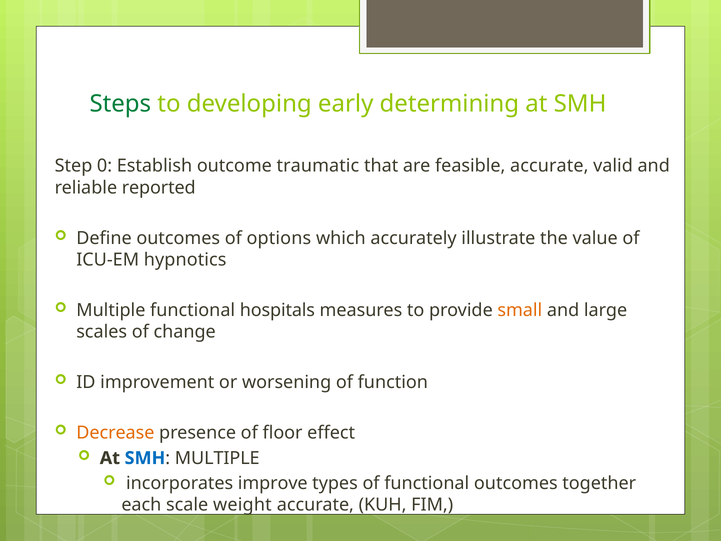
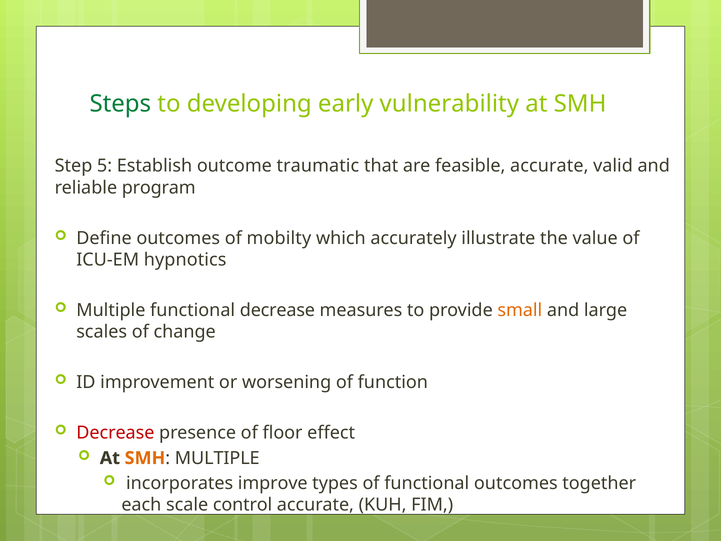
determining: determining -> vulnerability
0: 0 -> 5
reported: reported -> program
options: options -> mobilty
functional hospitals: hospitals -> decrease
Decrease at (115, 433) colour: orange -> red
SMH at (145, 458) colour: blue -> orange
weight: weight -> control
